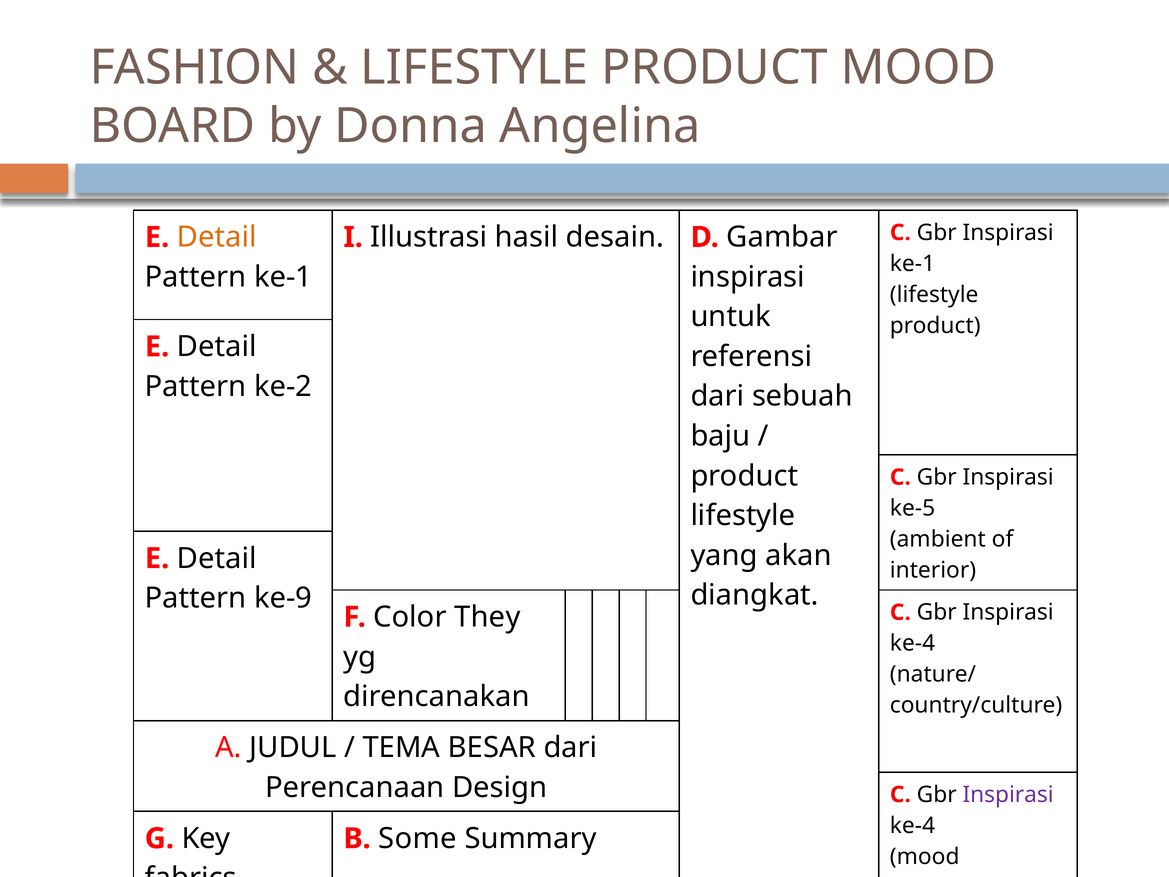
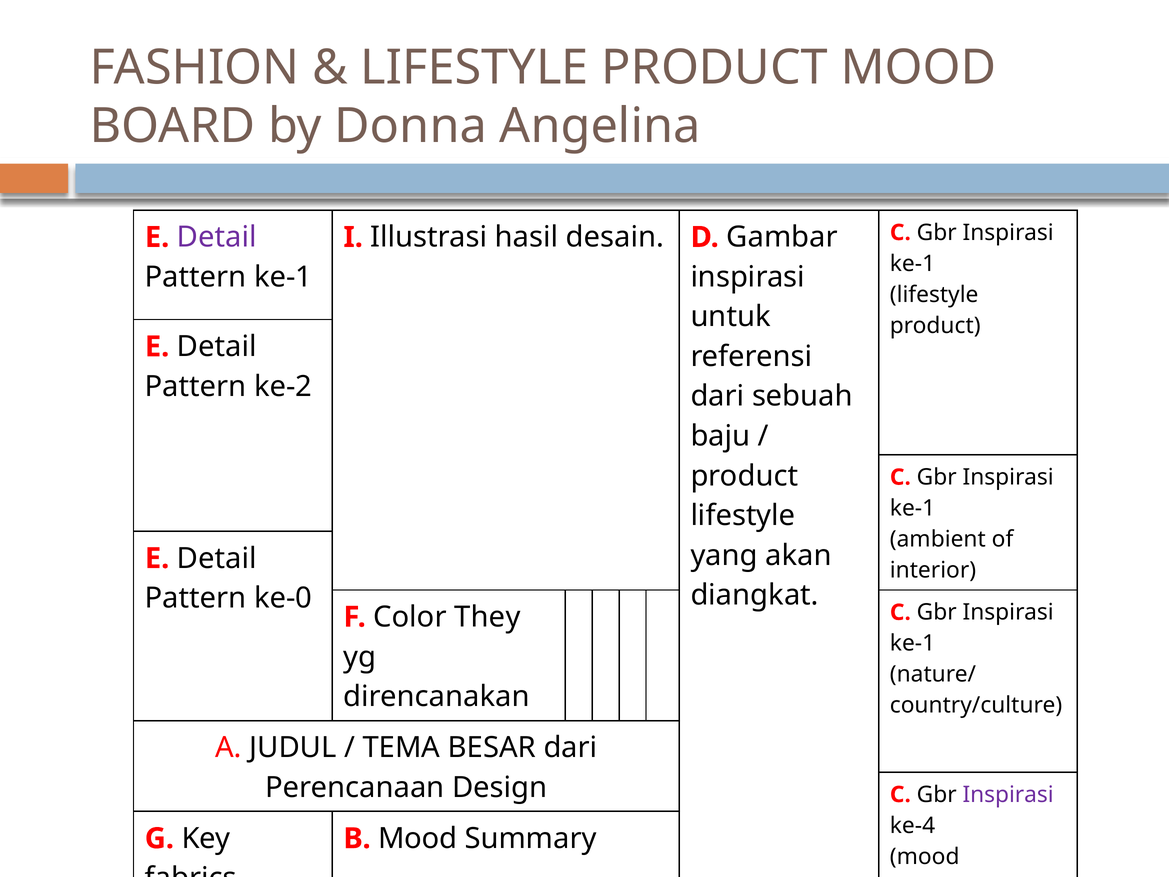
Detail at (217, 237) colour: orange -> purple
ke-5 at (913, 508): ke-5 -> ke-1
ke-9: ke-9 -> ke-0
ke-4 at (913, 643): ke-4 -> ke-1
B Some: Some -> Mood
